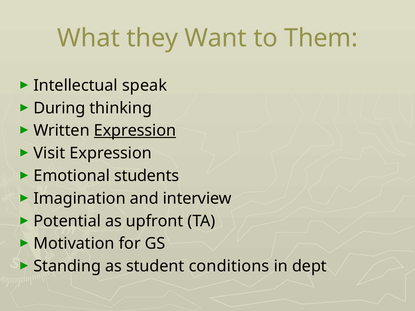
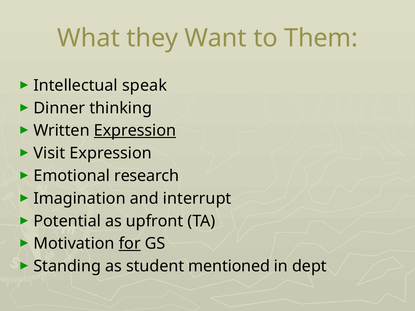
During: During -> Dinner
students: students -> research
interview: interview -> interrupt
for underline: none -> present
conditions: conditions -> mentioned
